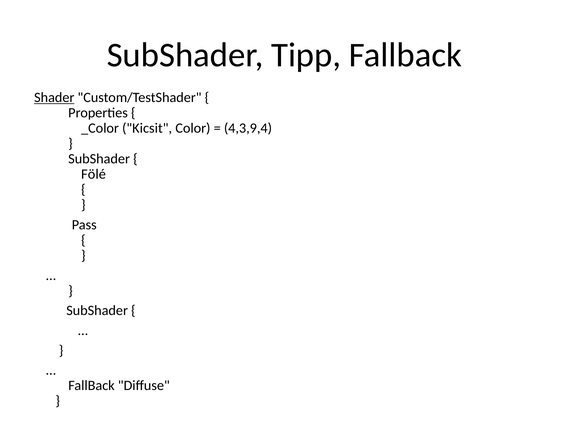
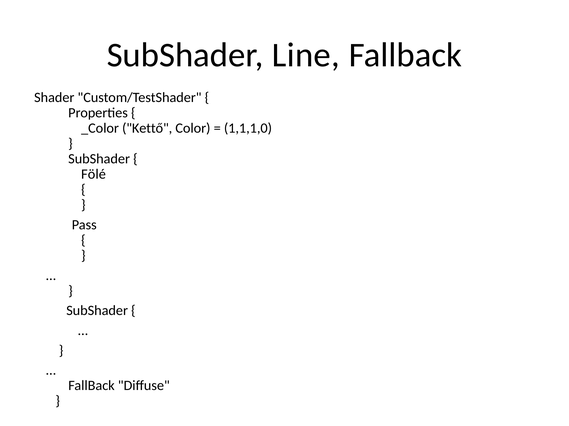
Tipp: Tipp -> Line
Shader underline: present -> none
Kicsit: Kicsit -> Kettő
4,3,9,4: 4,3,9,4 -> 1,1,1,0
